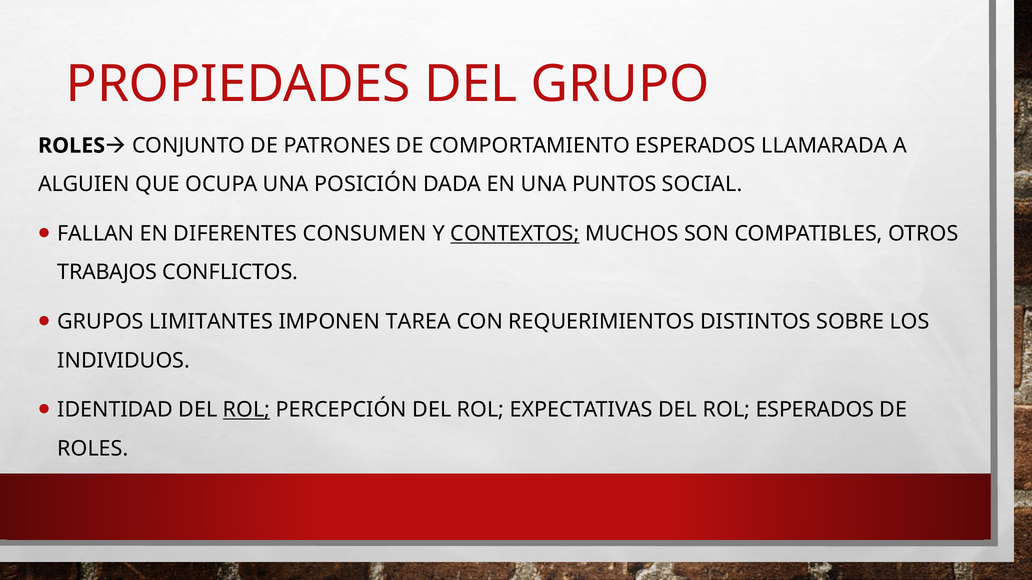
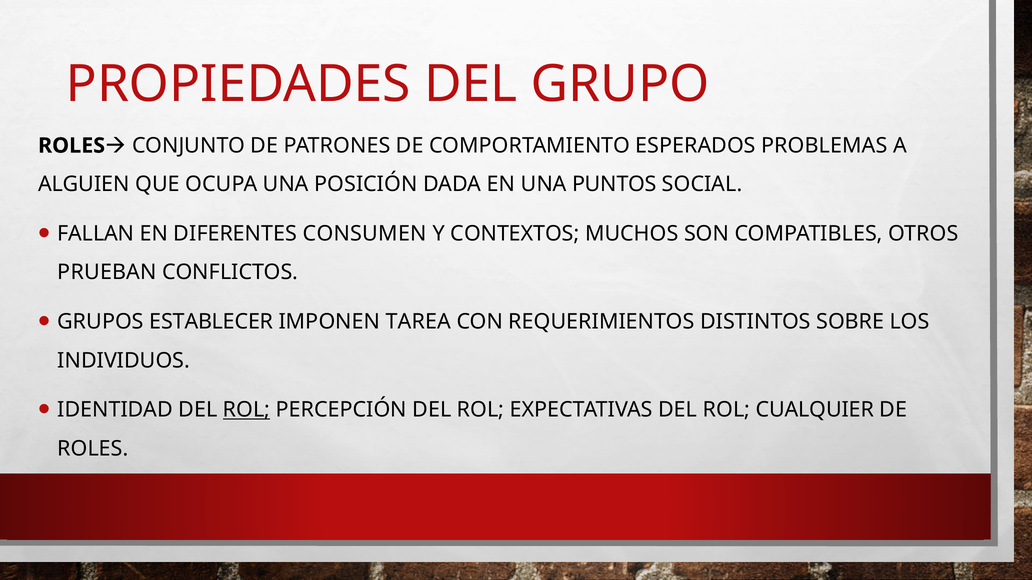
LLAMARADA: LLAMARADA -> PROBLEMAS
CONTEXTOS underline: present -> none
TRABAJOS: TRABAJOS -> PRUEBAN
LIMITANTES: LIMITANTES -> ESTABLECER
ROL ESPERADOS: ESPERADOS -> CUALQUIER
